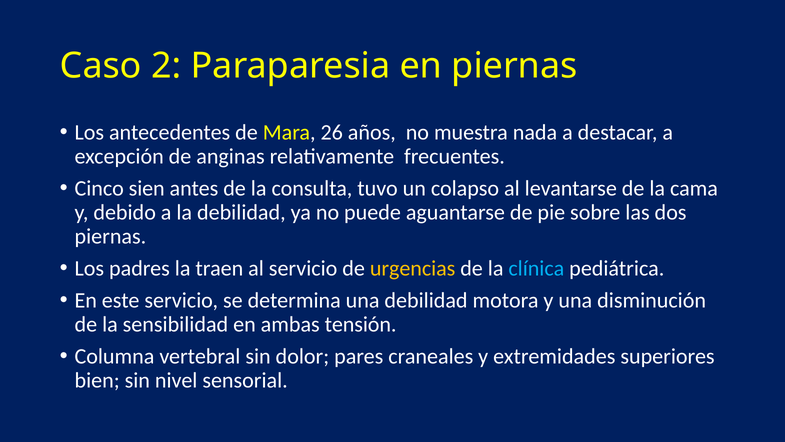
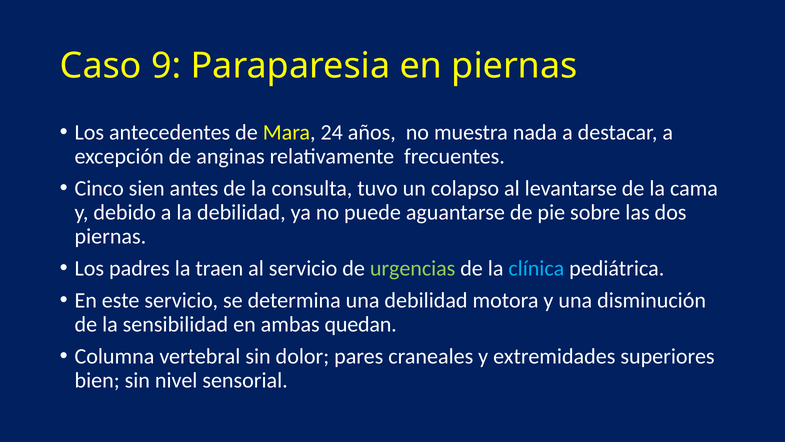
2: 2 -> 9
26: 26 -> 24
urgencias colour: yellow -> light green
tensión: tensión -> quedan
